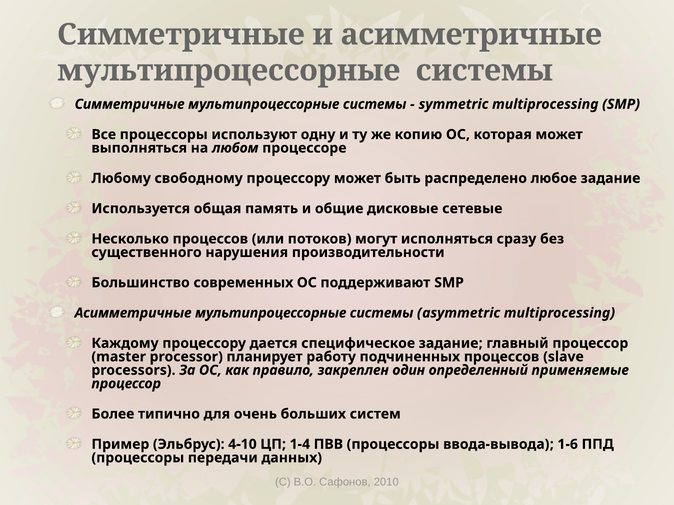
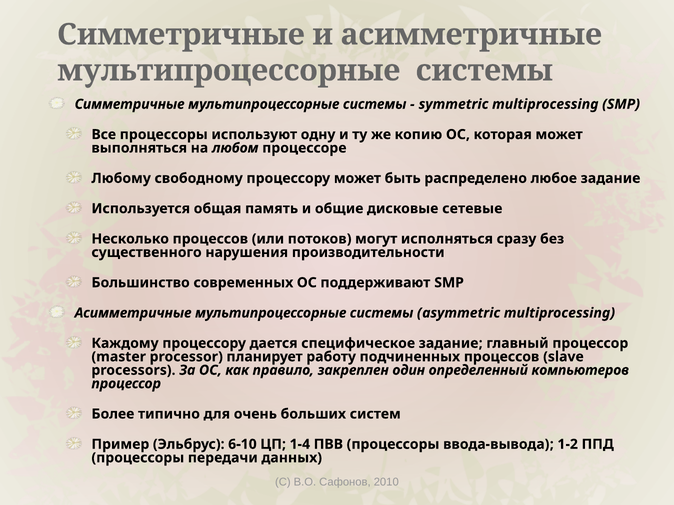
применяемые: применяемые -> компьютеров
4-10: 4-10 -> 6-10
1-6: 1-6 -> 1-2
